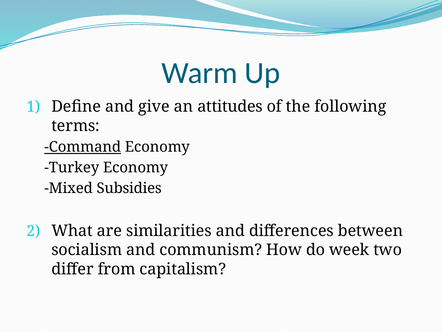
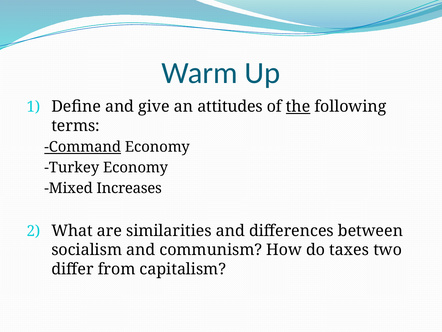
the underline: none -> present
Subsidies: Subsidies -> Increases
week: week -> taxes
